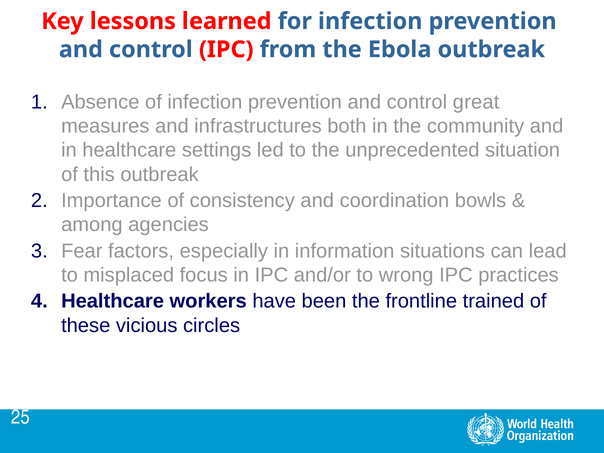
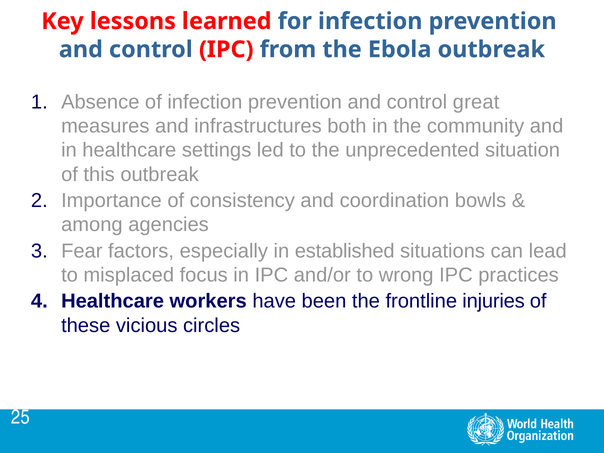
information: information -> established
trained: trained -> injuries
